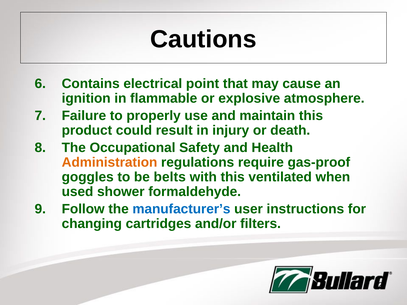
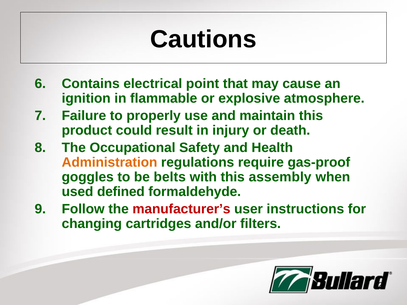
ventilated: ventilated -> assembly
shower: shower -> defined
manufacturer’s colour: blue -> red
